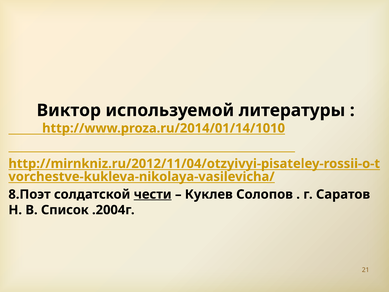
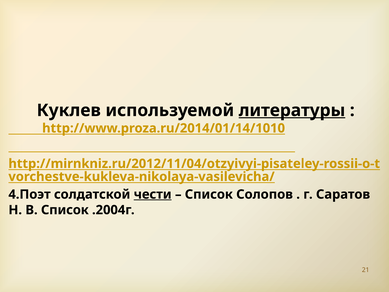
Виктор: Виктор -> Куклев
литературы underline: none -> present
8.Поэт: 8.Поэт -> 4.Поэт
Куклев at (209, 194): Куклев -> Список
